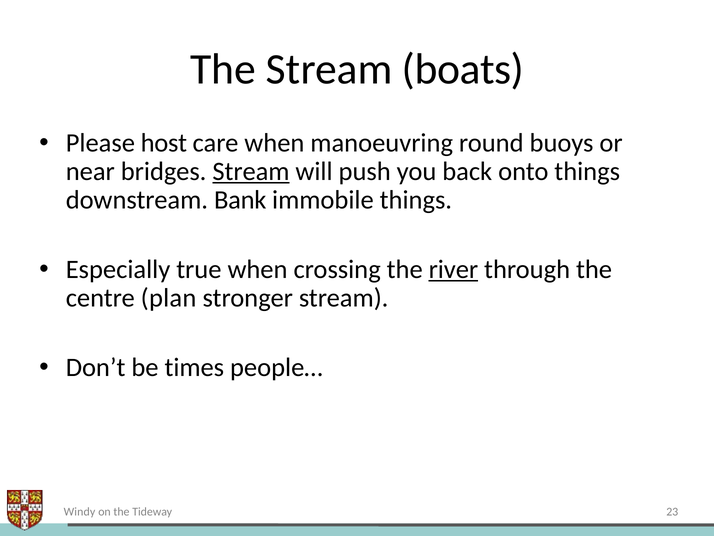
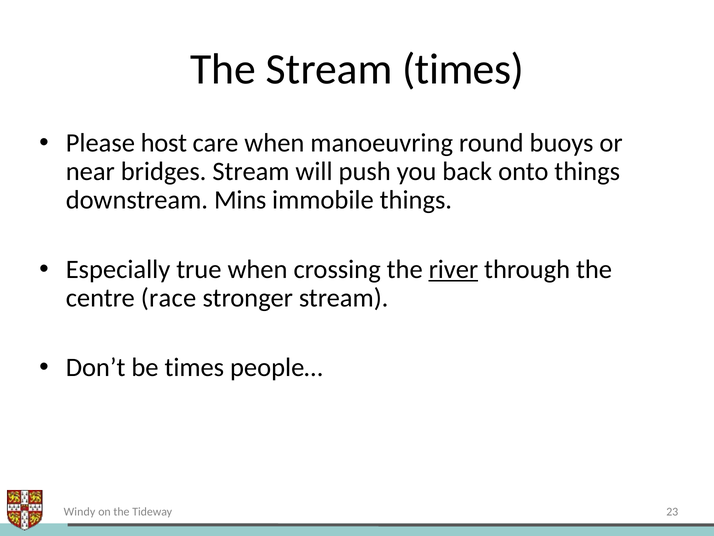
Stream boats: boats -> times
Stream at (251, 171) underline: present -> none
Bank: Bank -> Mins
plan: plan -> race
